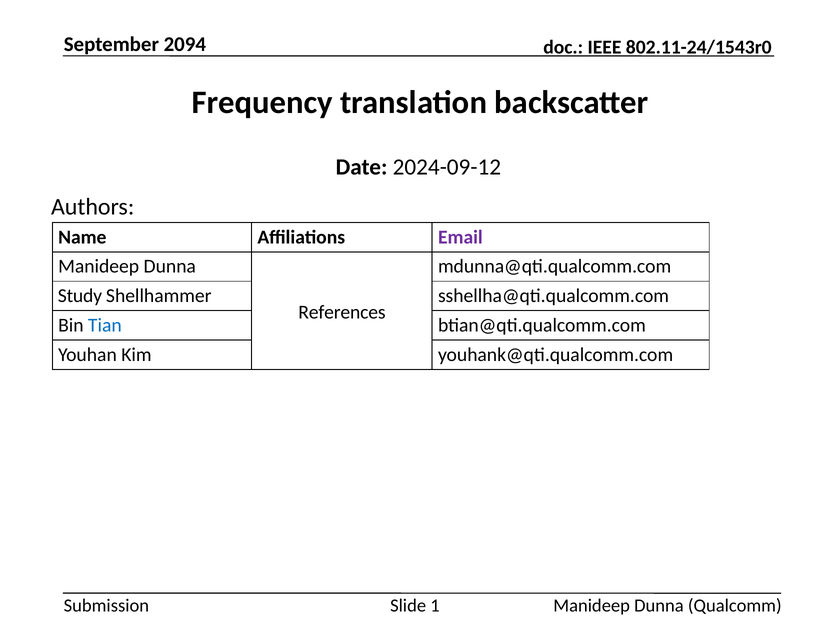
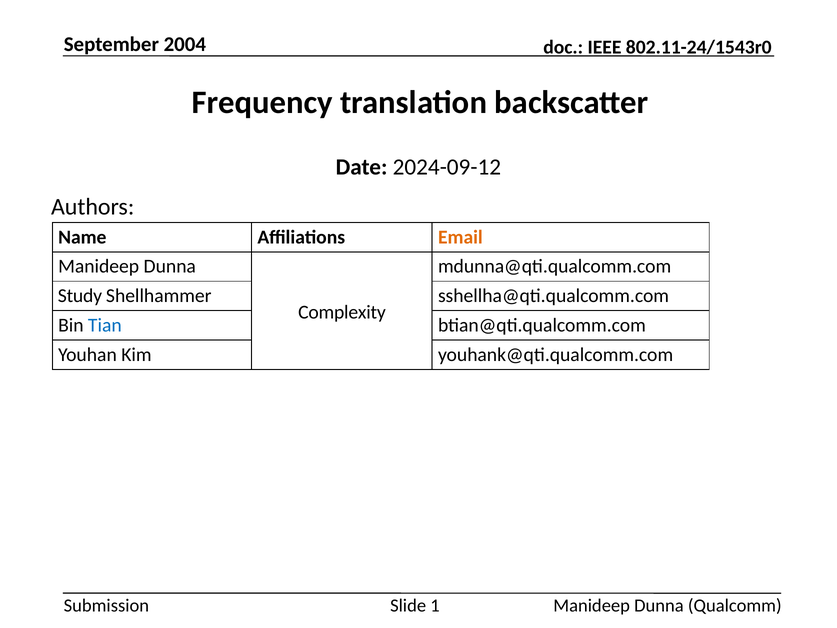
2094: 2094 -> 2004
Email colour: purple -> orange
References: References -> Complexity
